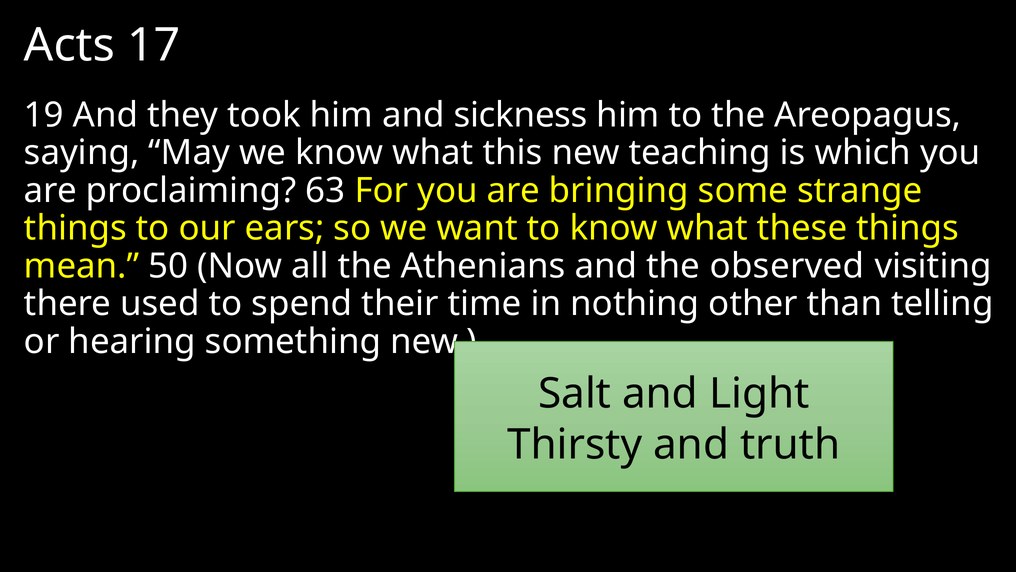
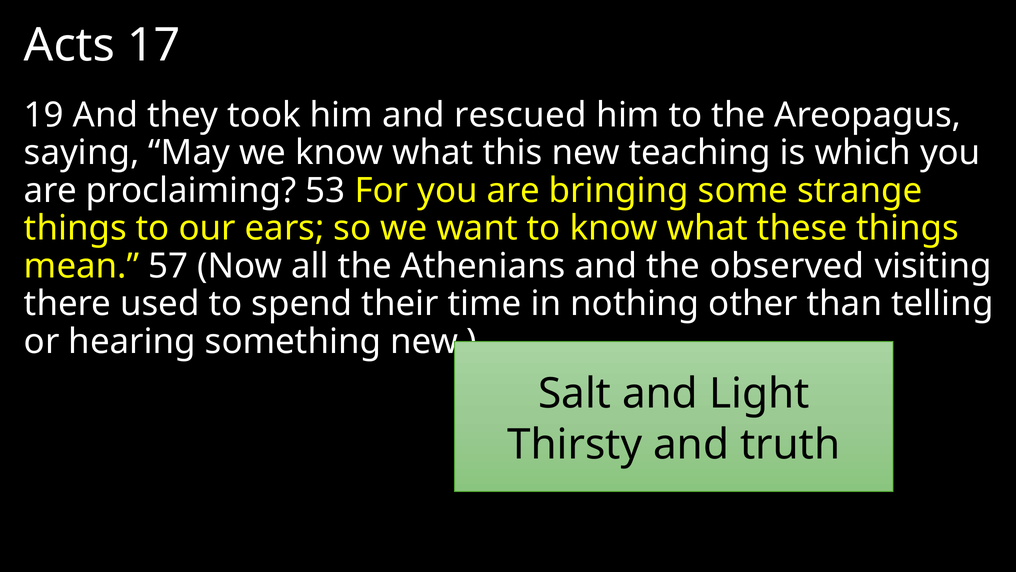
sickness: sickness -> rescued
63: 63 -> 53
50: 50 -> 57
